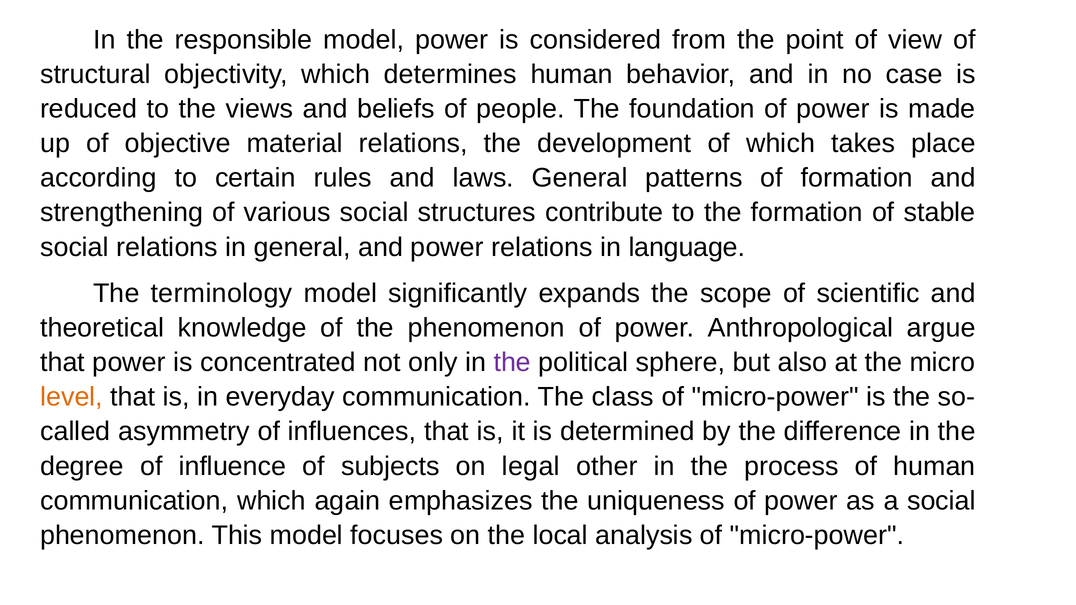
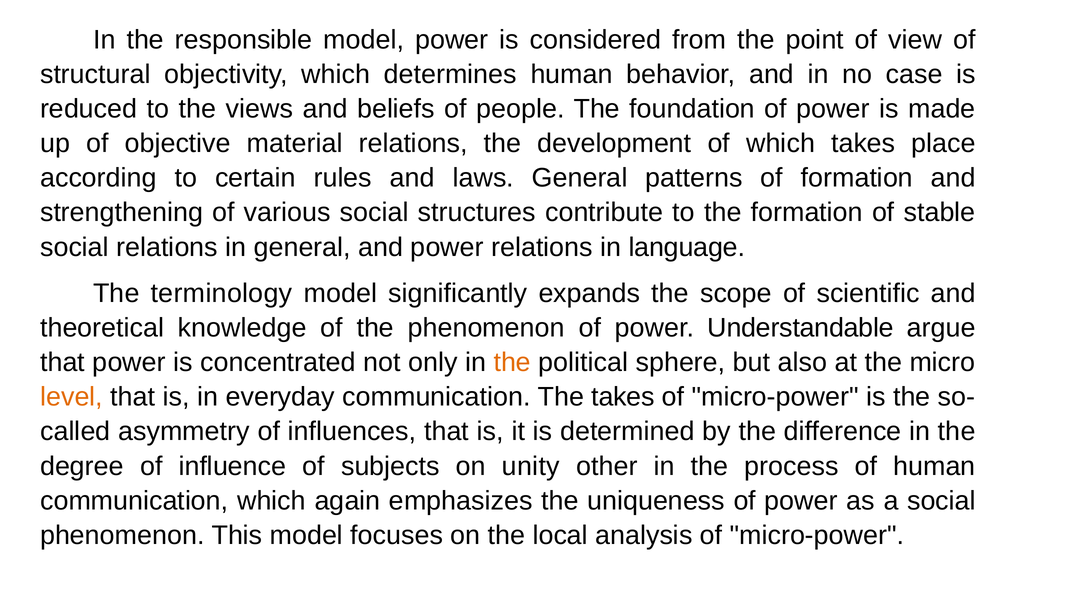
Anthropological: Anthropological -> Understandable
the at (512, 363) colour: purple -> orange
The class: class -> takes
legal: legal -> unity
